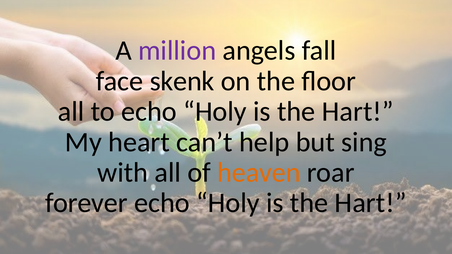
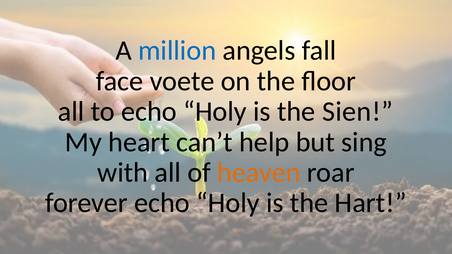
million colour: purple -> blue
skenk: skenk -> voete
Hart at (358, 112): Hart -> Sien
